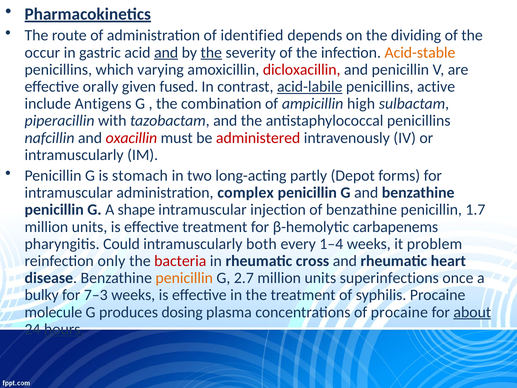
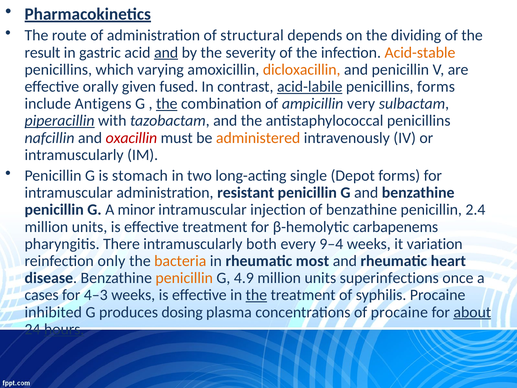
identified: identified -> structural
occur: occur -> result
the at (211, 52) underline: present -> none
dicloxacillin colour: red -> orange
penicillins active: active -> forms
the at (167, 104) underline: none -> present
high: high -> very
piperacillin underline: none -> present
administered colour: red -> orange
partly: partly -> single
complex: complex -> resistant
shape: shape -> minor
1.7: 1.7 -> 2.4
Could: Could -> There
1–4: 1–4 -> 9–4
problem: problem -> variation
bacteria colour: red -> orange
cross: cross -> most
2.7: 2.7 -> 4.9
bulky: bulky -> cases
7–3: 7–3 -> 4–3
the at (256, 295) underline: none -> present
molecule: molecule -> inhibited
